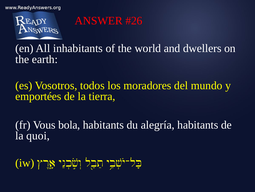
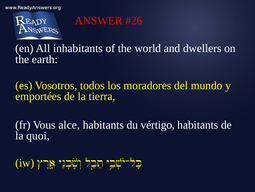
bola: bola -> alce
alegría: alegría -> vértigo
